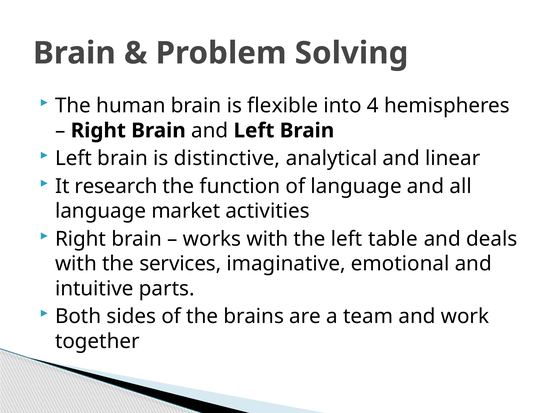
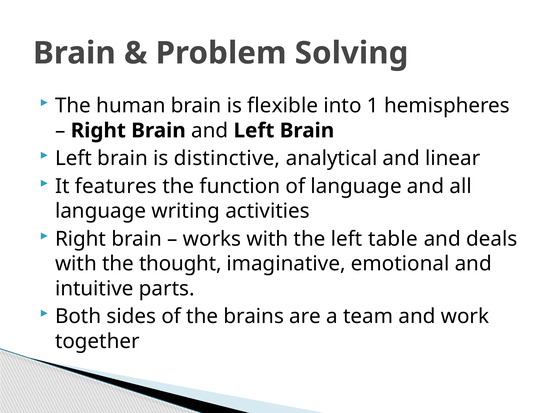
4: 4 -> 1
research: research -> features
market: market -> writing
services: services -> thought
